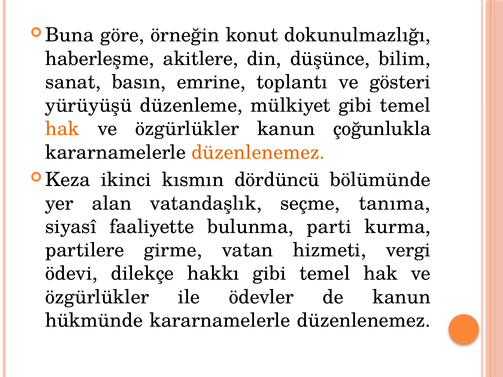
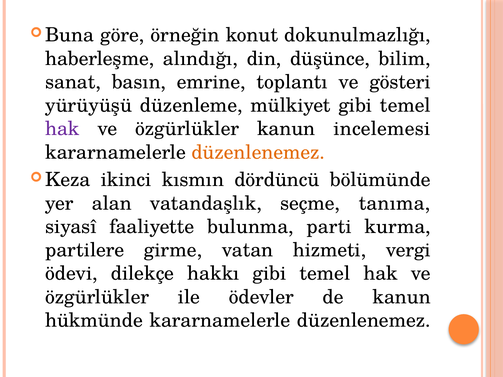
akitlere: akitlere -> alındığı
hak at (62, 129) colour: orange -> purple
çoğunlukla: çoğunlukla -> incelemesi
